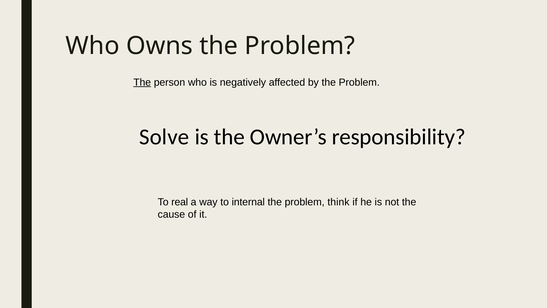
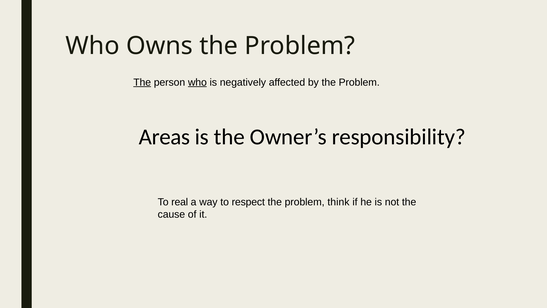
who at (197, 82) underline: none -> present
Solve: Solve -> Areas
internal: internal -> respect
